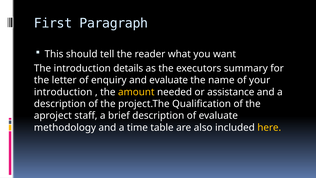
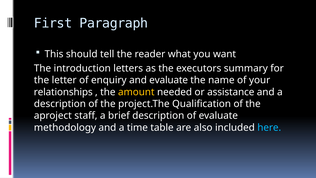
details: details -> letters
introduction at (63, 92): introduction -> relationships
here colour: yellow -> light blue
